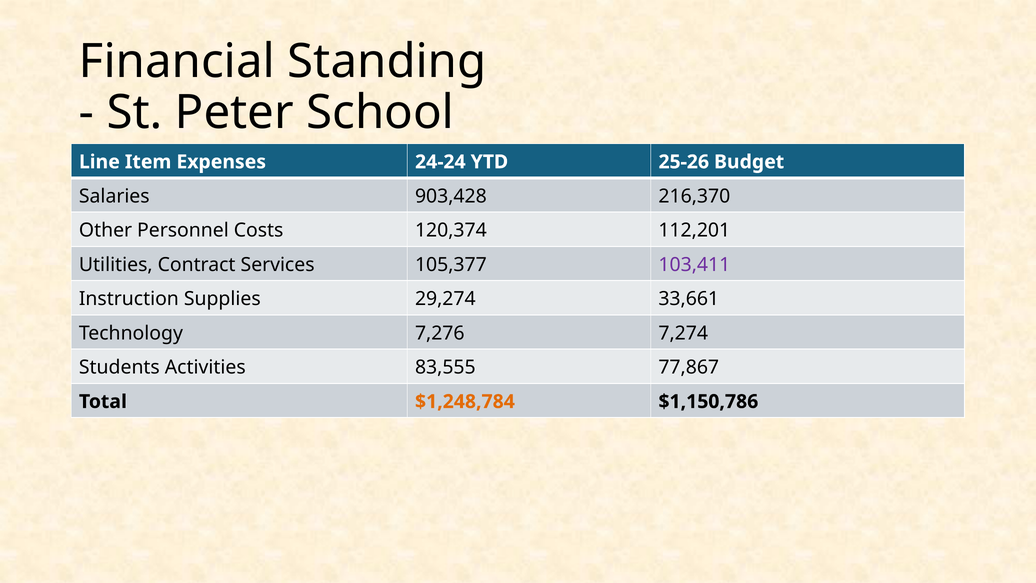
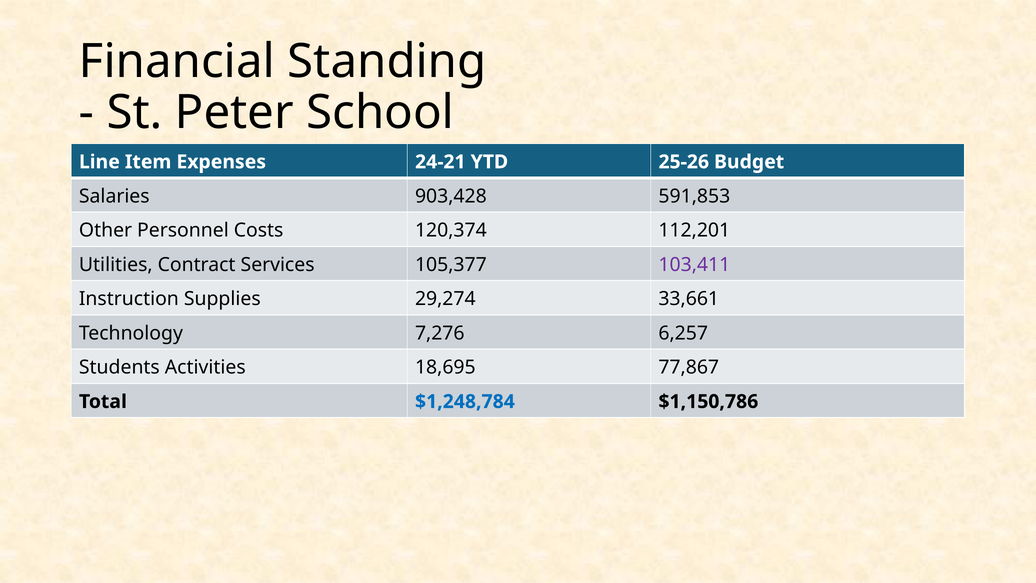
24-24: 24-24 -> 24-21
216,370: 216,370 -> 591,853
7,274: 7,274 -> 6,257
83,555: 83,555 -> 18,695
$1,248,784 colour: orange -> blue
